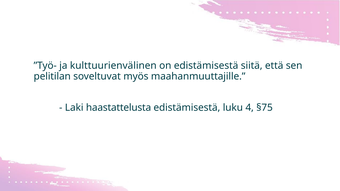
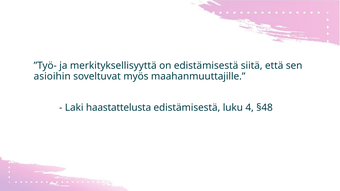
kulttuurienvälinen: kulttuurienvälinen -> merkityksellisyyttä
pelitilan: pelitilan -> asioihin
§75: §75 -> §48
